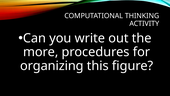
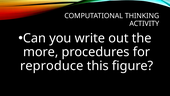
organizing: organizing -> reproduce
